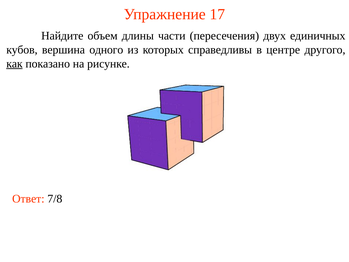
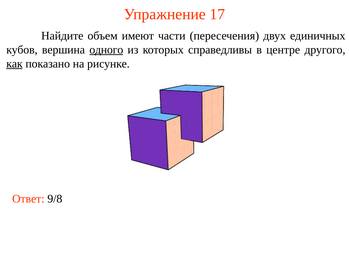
длины: длины -> имеют
одного underline: none -> present
7/8: 7/8 -> 9/8
